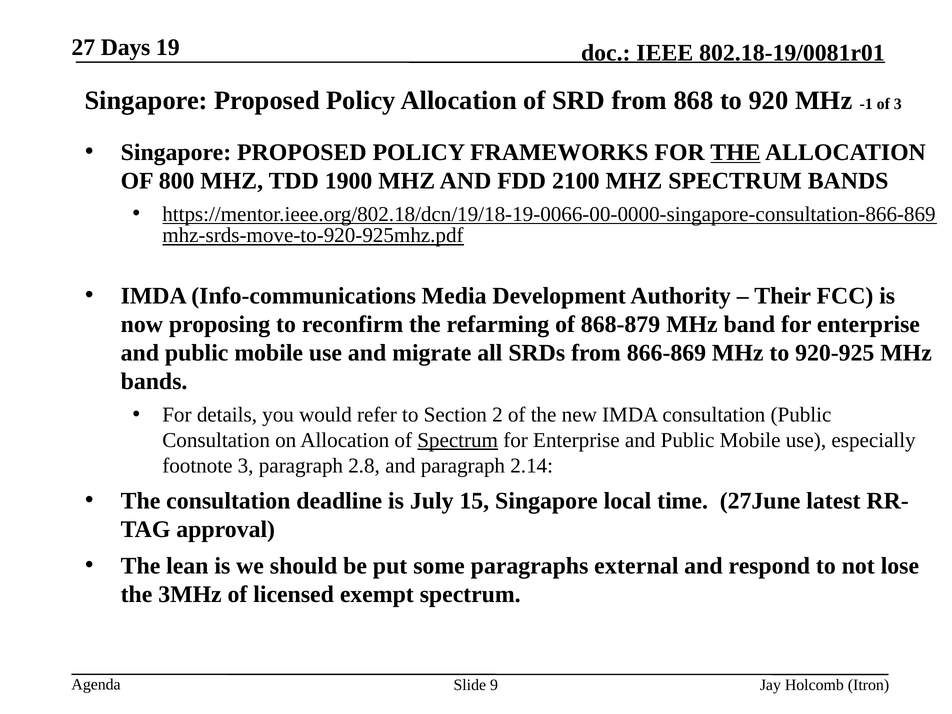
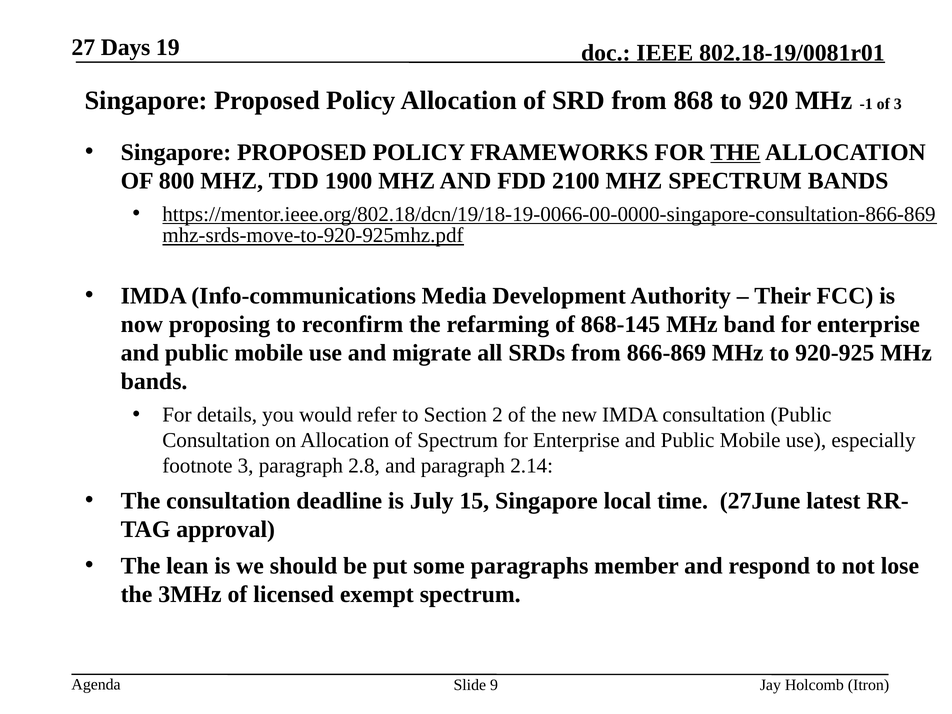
868-879: 868-879 -> 868-145
Spectrum at (458, 440) underline: present -> none
external: external -> member
